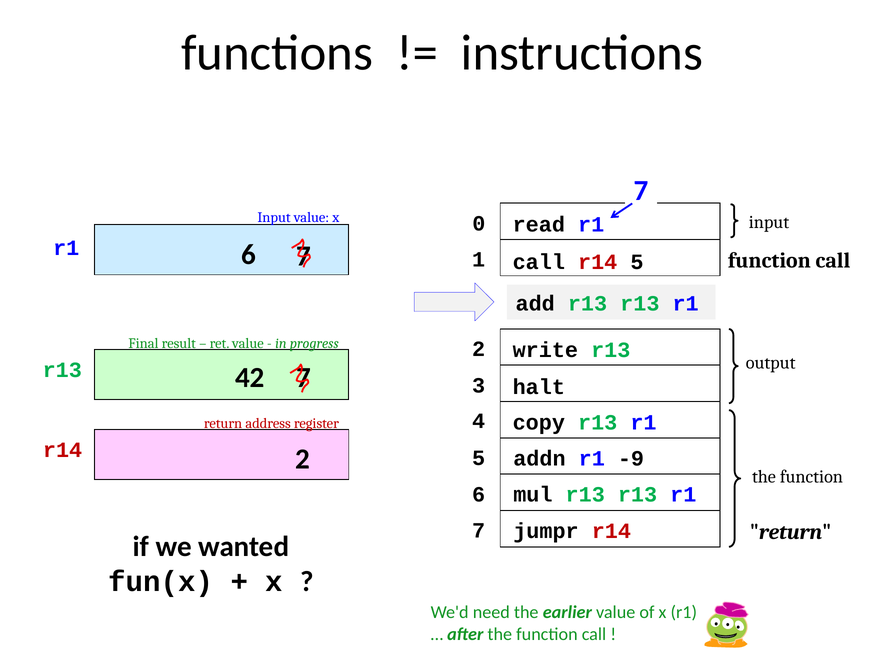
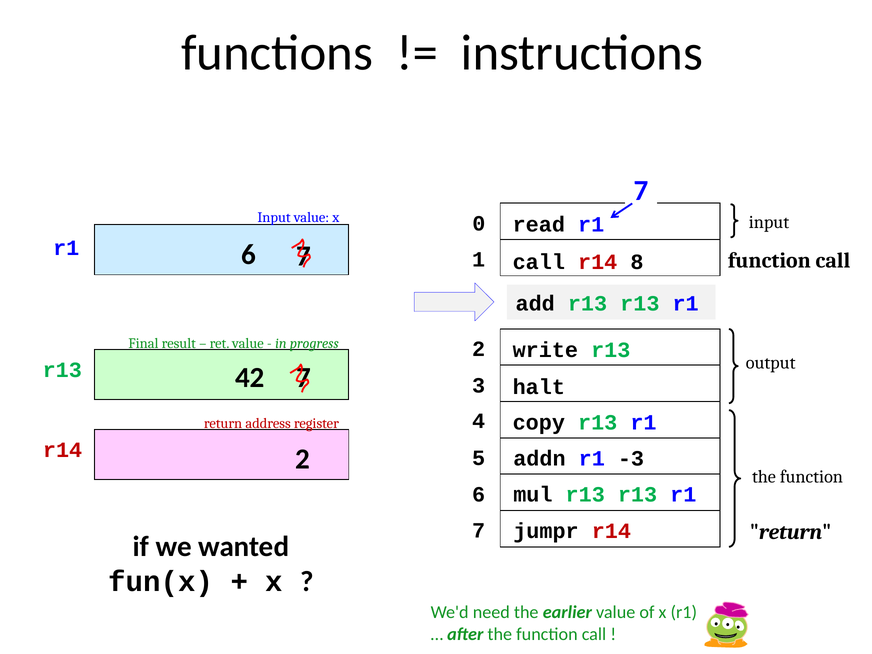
r14 5: 5 -> 8
-9: -9 -> -3
